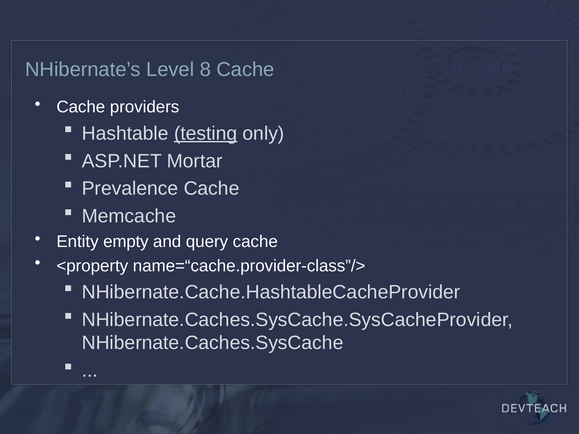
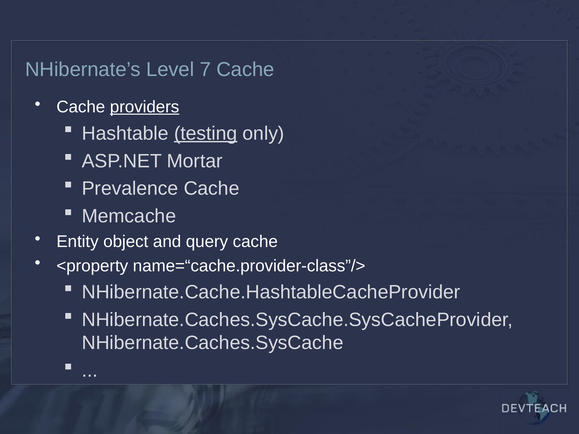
8: 8 -> 7
providers underline: none -> present
empty: empty -> object
